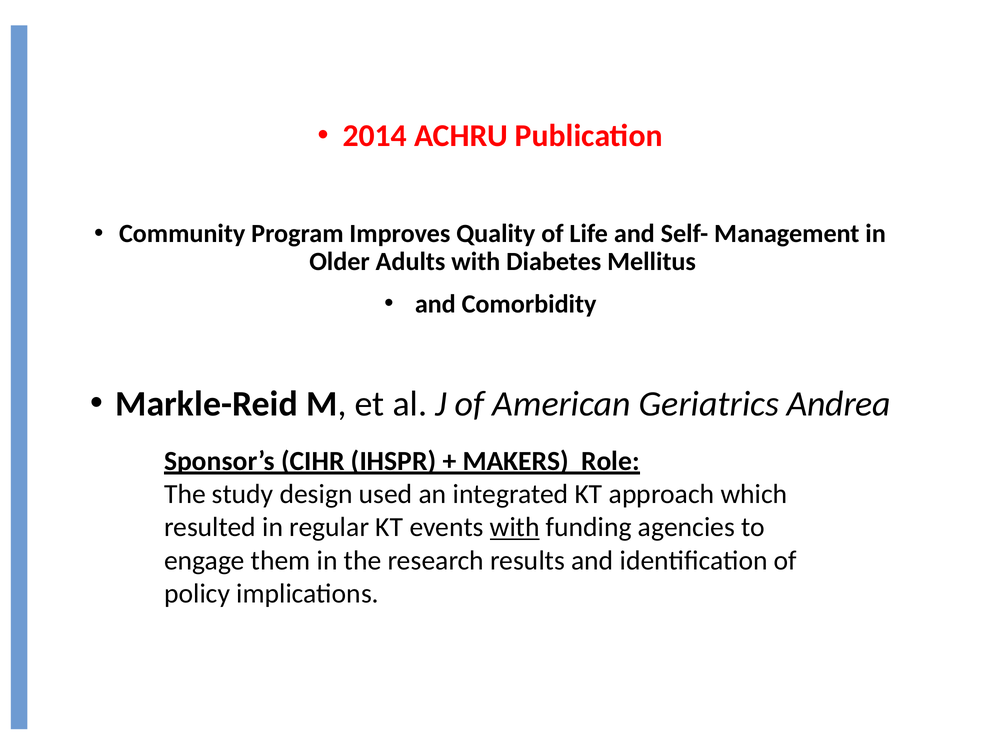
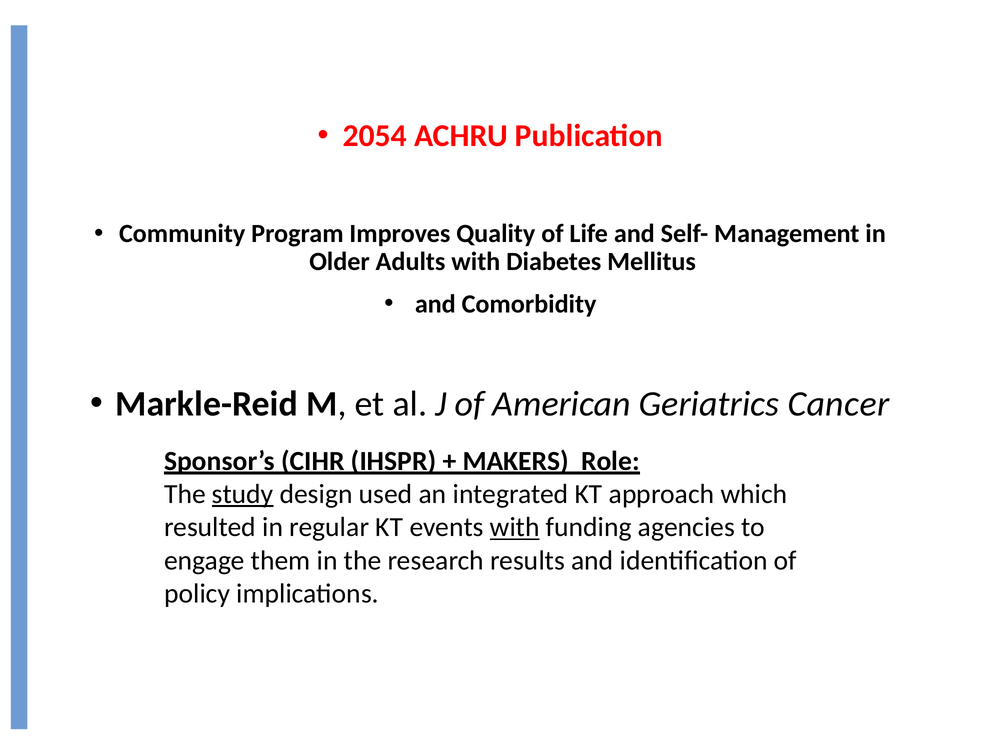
2014: 2014 -> 2054
Andrea: Andrea -> Cancer
study underline: none -> present
